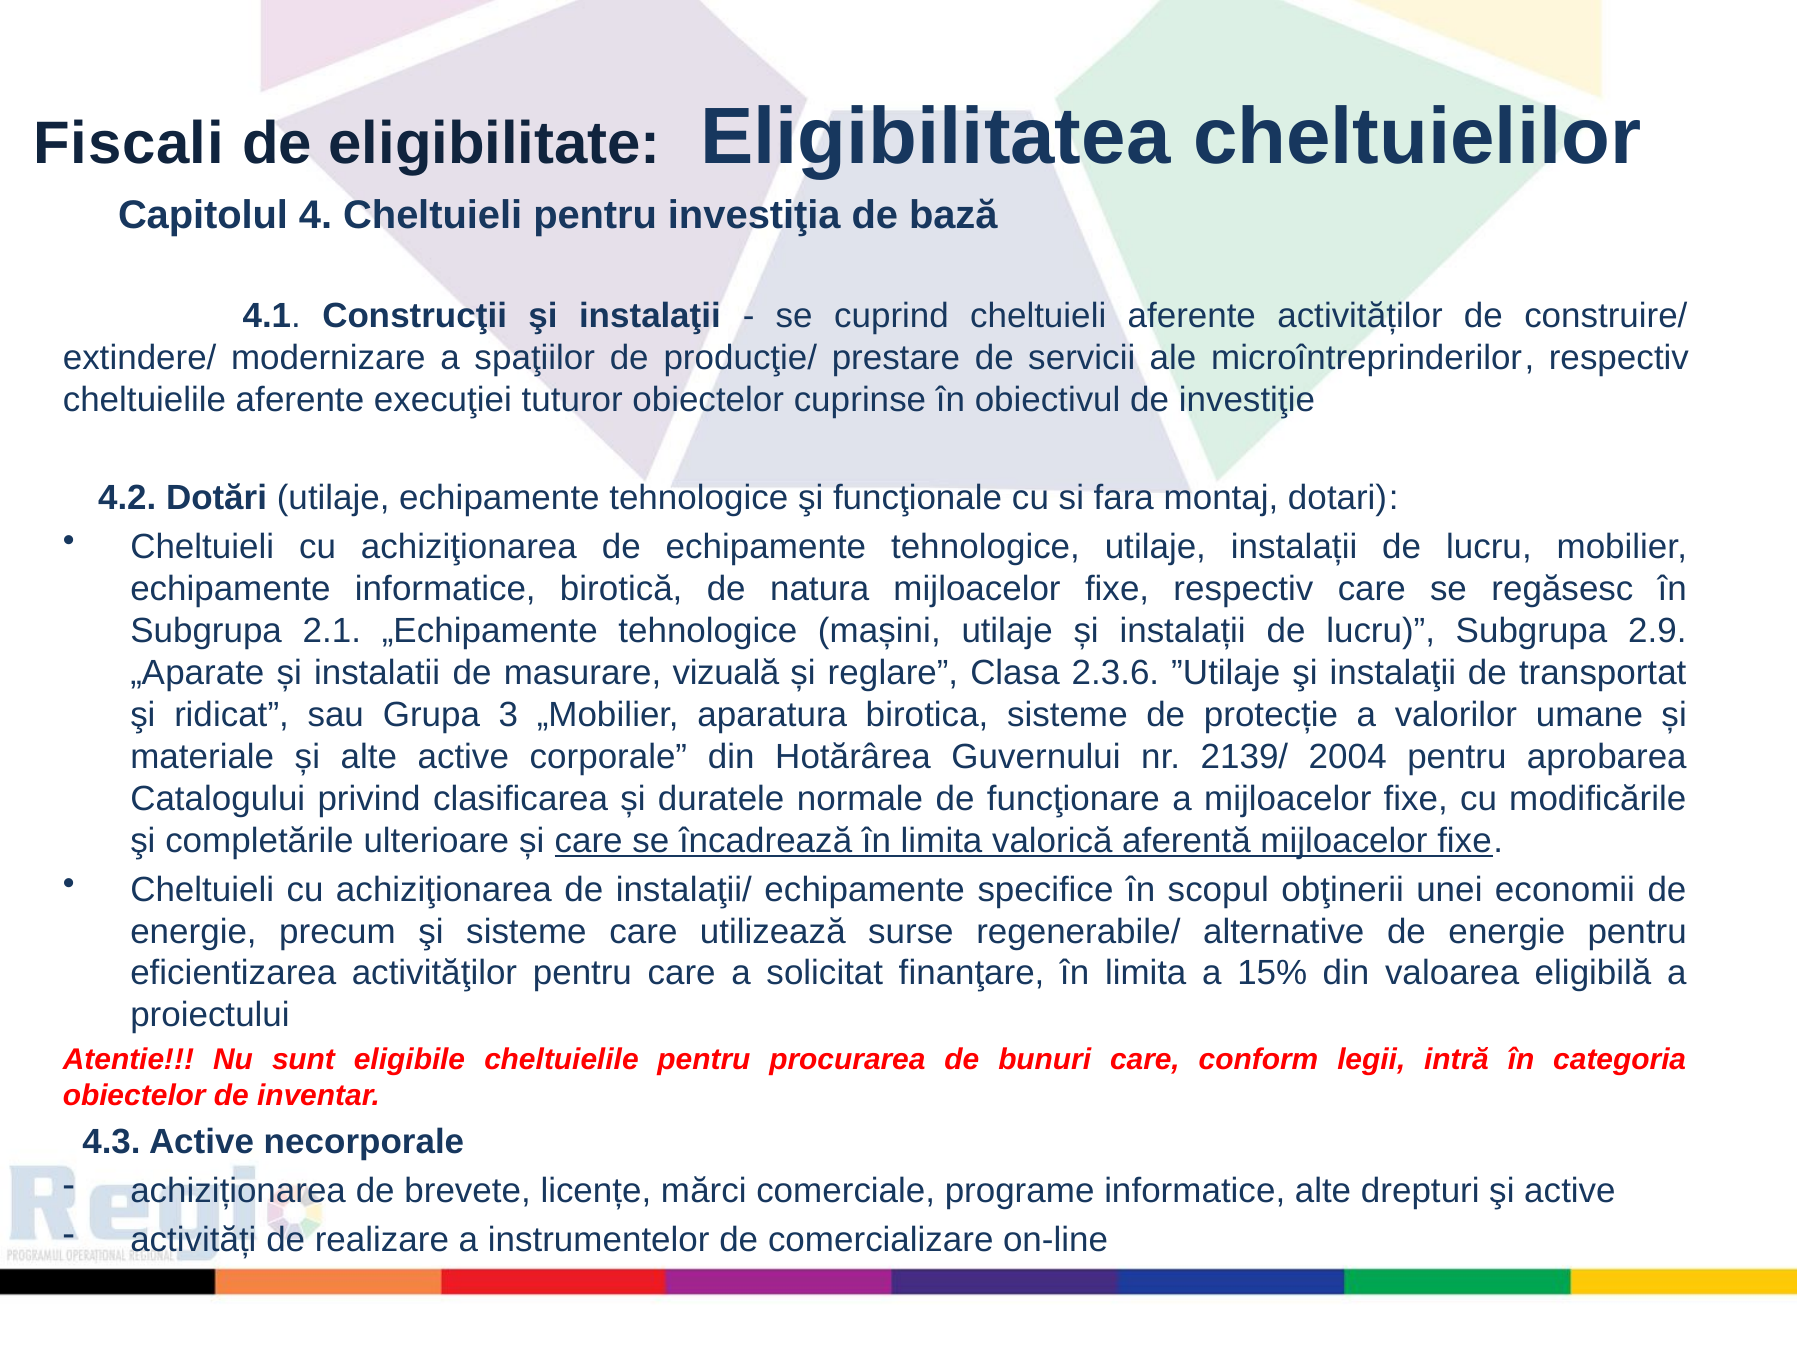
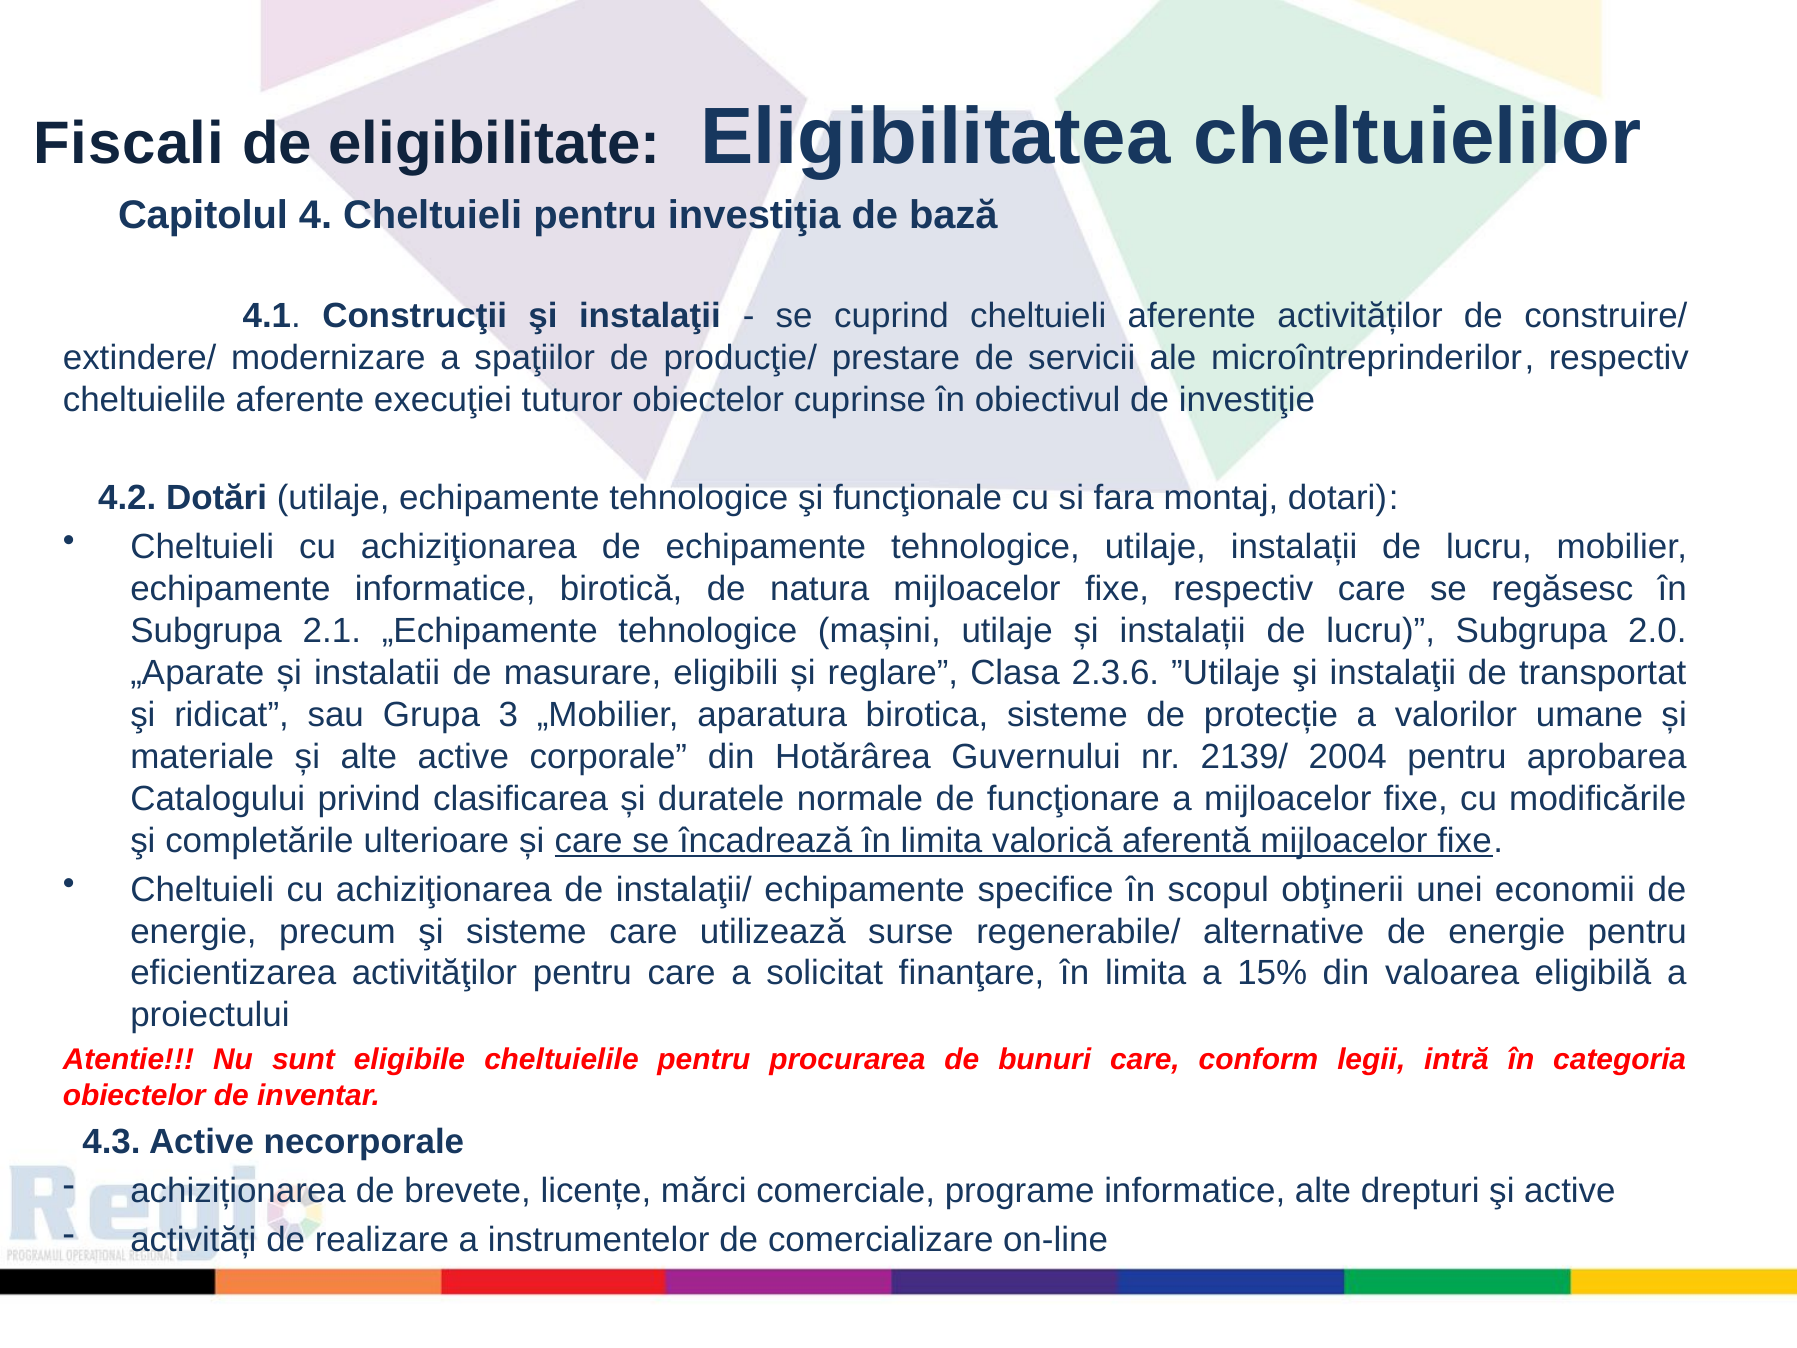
2.9: 2.9 -> 2.0
vizuală: vizuală -> eligibili
